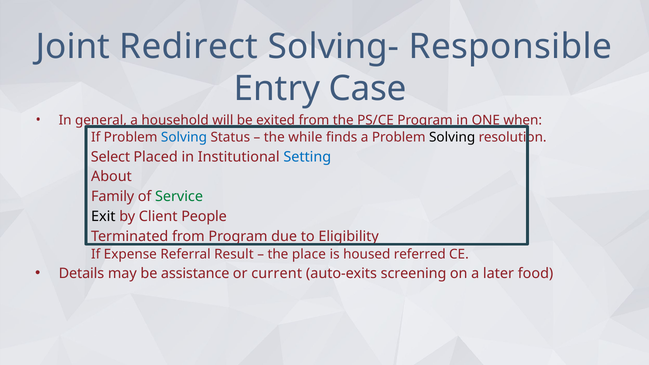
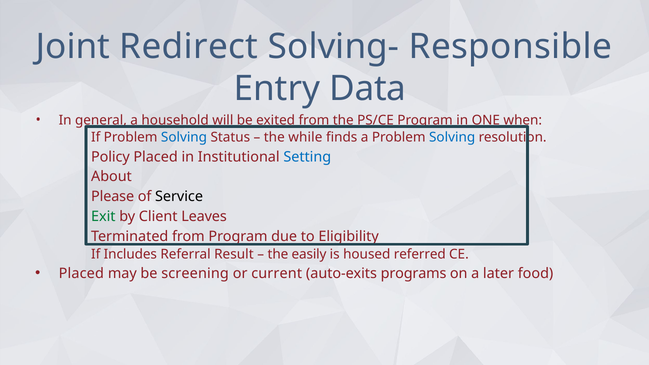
Case: Case -> Data
Solving at (452, 137) colour: black -> blue
Select: Select -> Policy
Family: Family -> Please
Service colour: green -> black
Exit colour: black -> green
People: People -> Leaves
Expense: Expense -> Includes
place: place -> easily
Details at (81, 274): Details -> Placed
assistance: assistance -> screening
screening: screening -> programs
